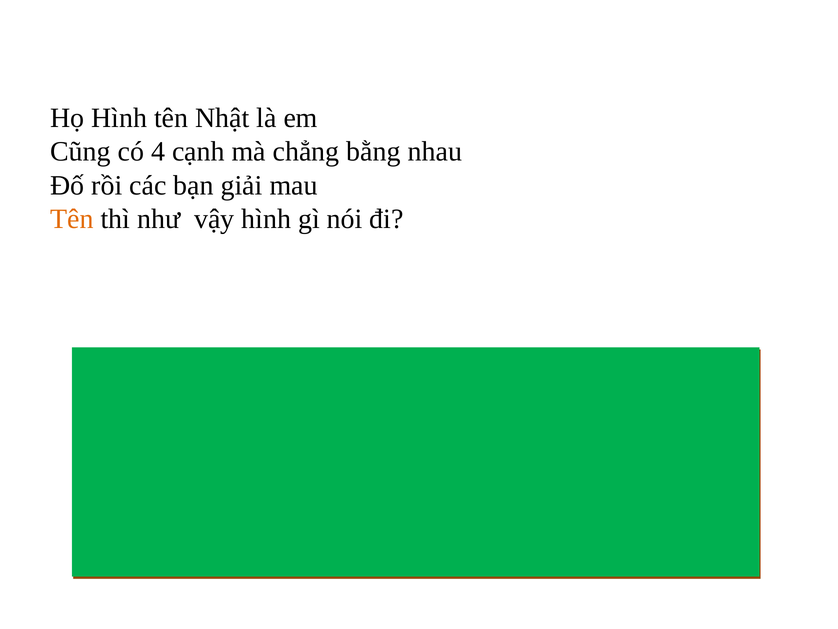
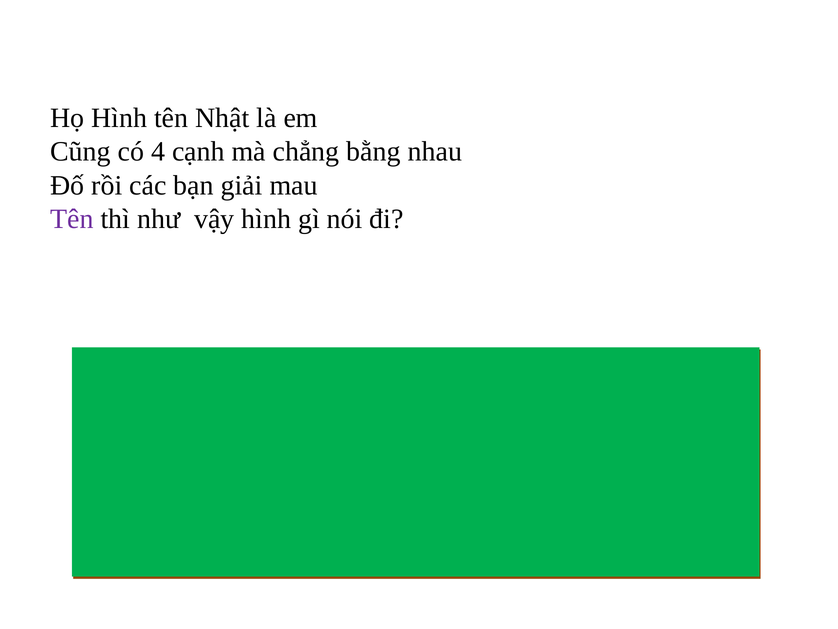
Tên at (72, 219) colour: orange -> purple
